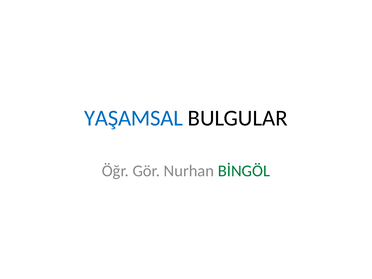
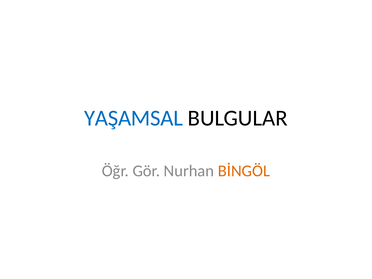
BİNGÖL colour: green -> orange
